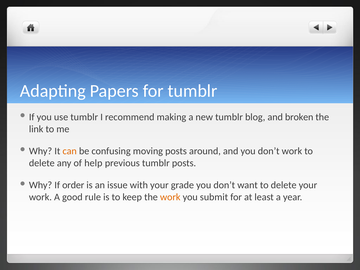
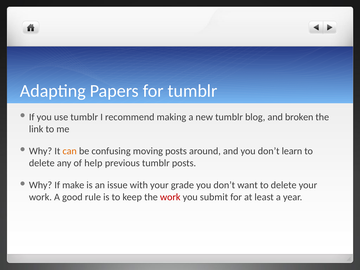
don’t work: work -> learn
order: order -> make
work at (170, 197) colour: orange -> red
